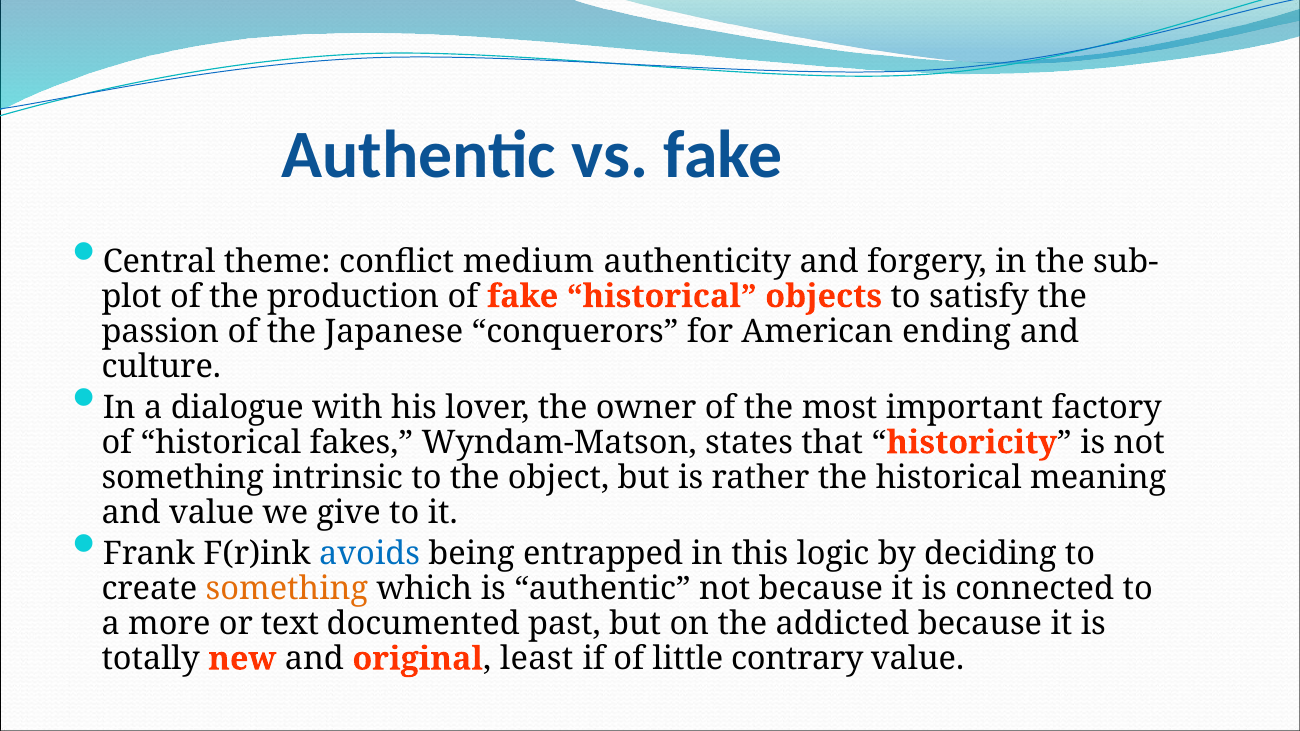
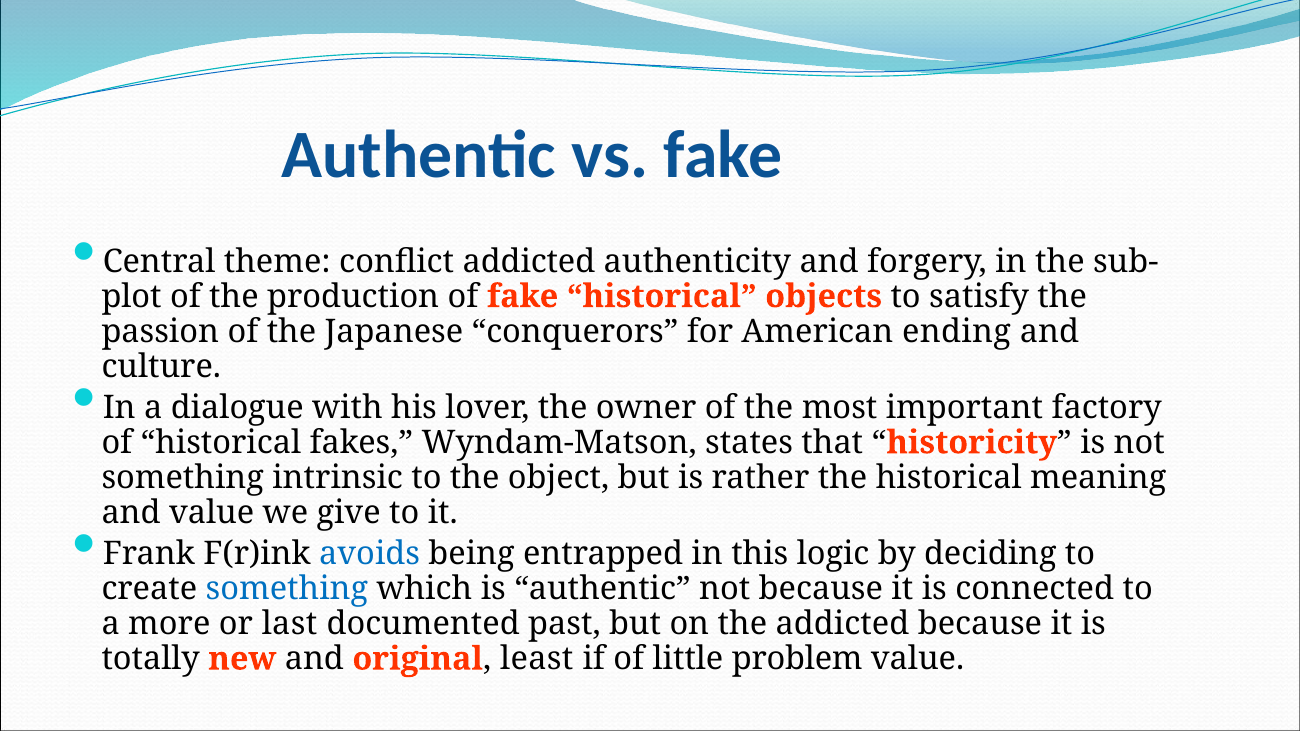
conflict medium: medium -> addicted
something at (287, 589) colour: orange -> blue
text: text -> last
contrary: contrary -> problem
